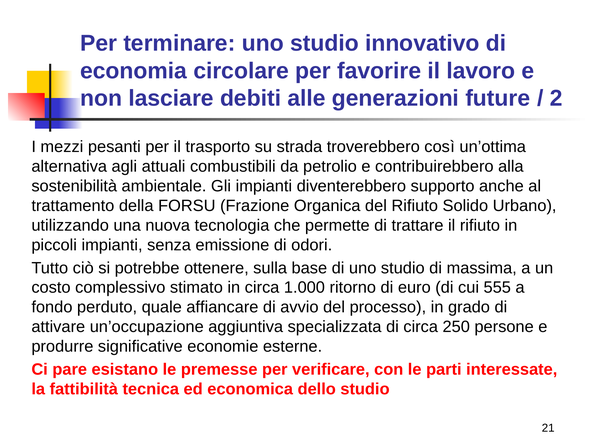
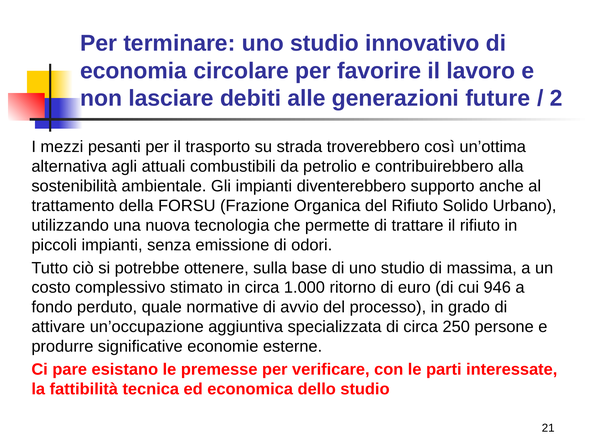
555: 555 -> 946
affiancare: affiancare -> normative
